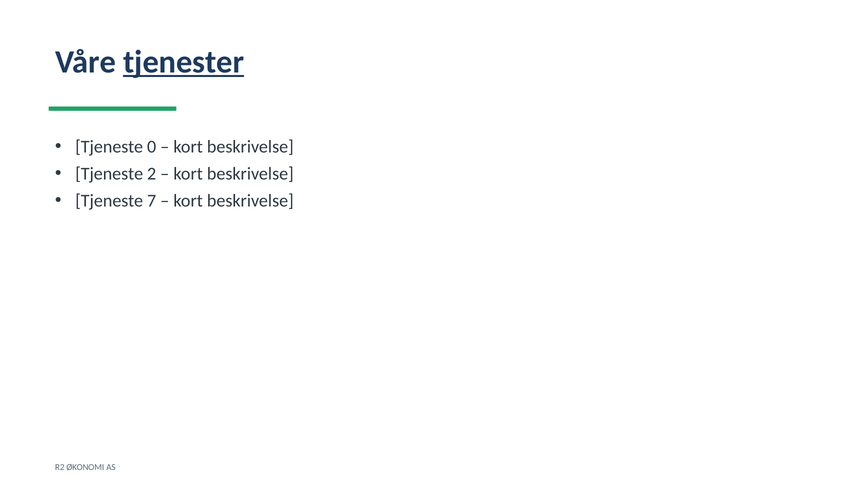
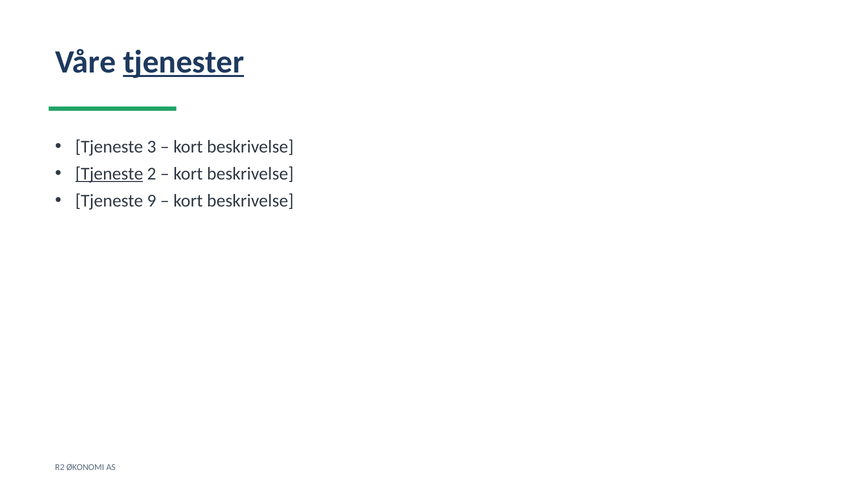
0: 0 -> 3
Tjeneste at (109, 174) underline: none -> present
7: 7 -> 9
